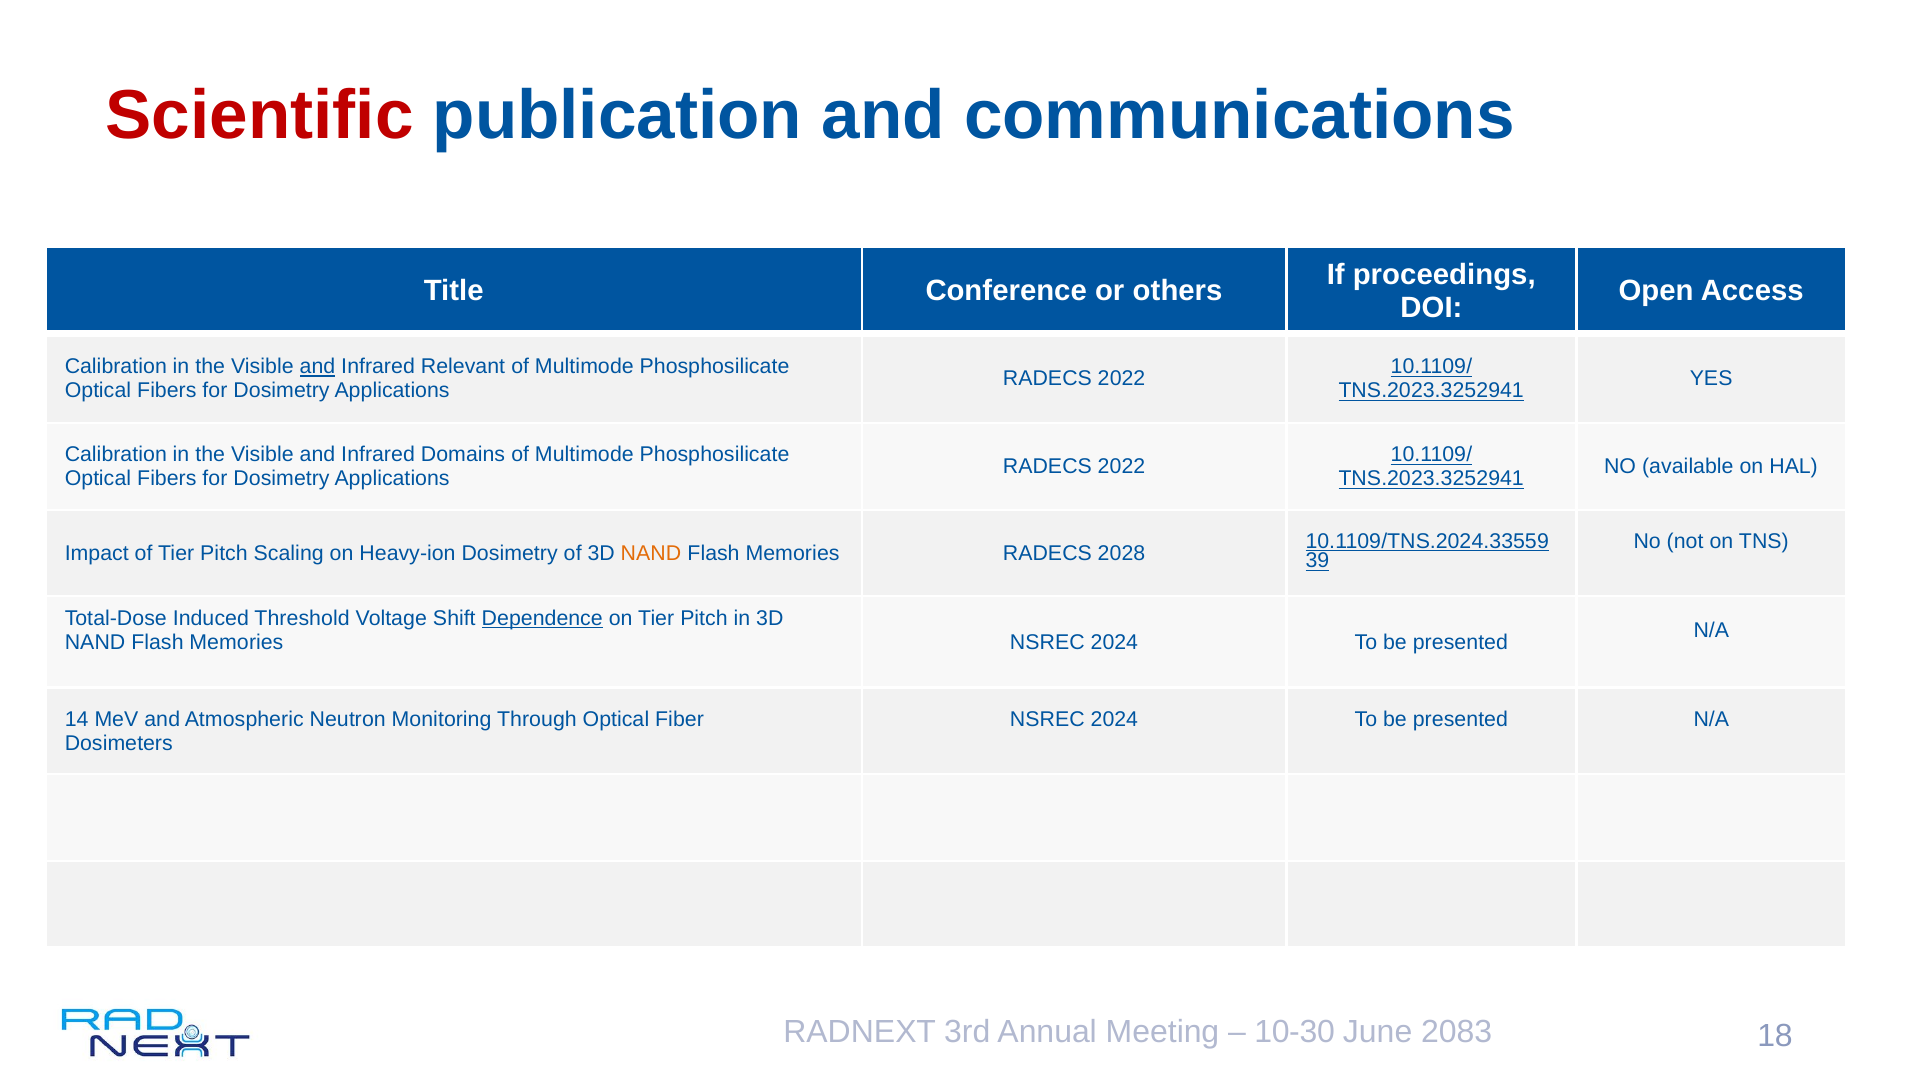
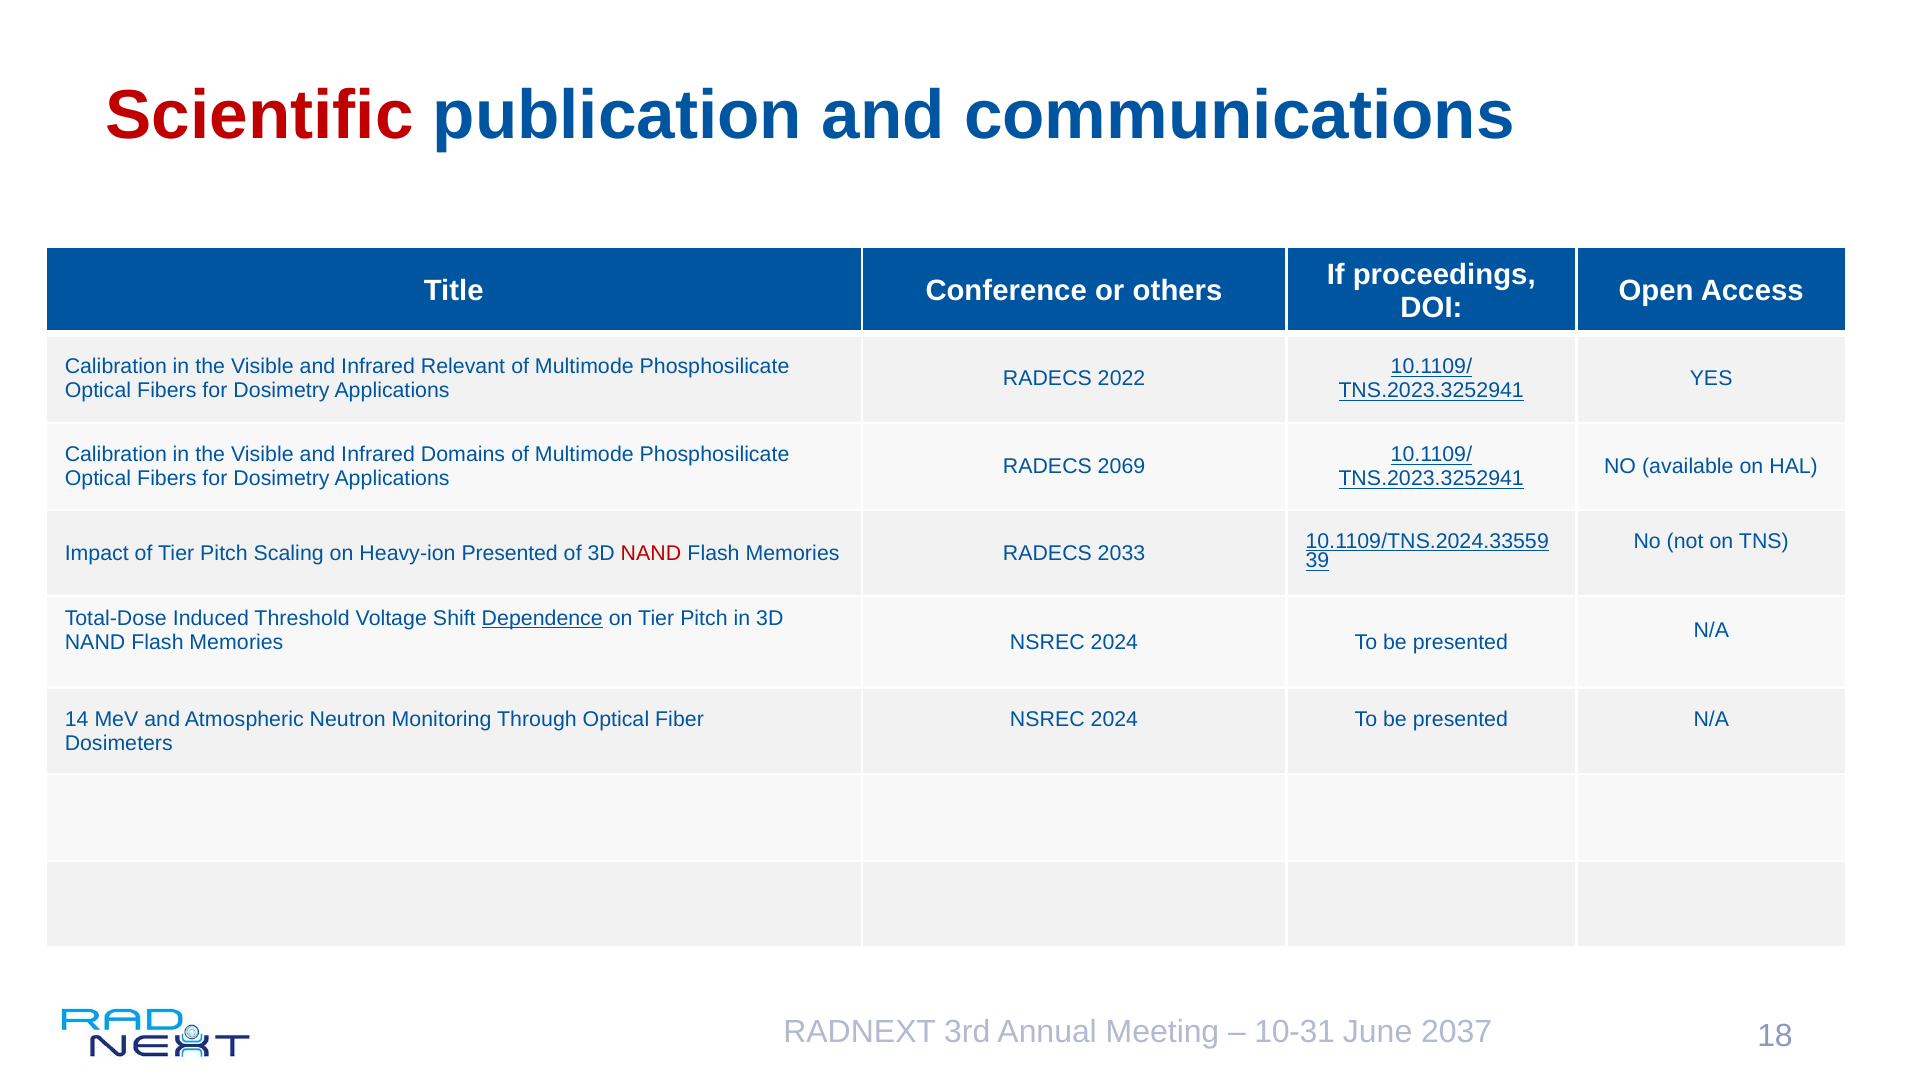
and at (317, 367) underline: present -> none
2022 at (1122, 467): 2022 -> 2069
Heavy-ion Dosimetry: Dosimetry -> Presented
NAND at (651, 553) colour: orange -> red
2028: 2028 -> 2033
10-30: 10-30 -> 10-31
2083: 2083 -> 2037
